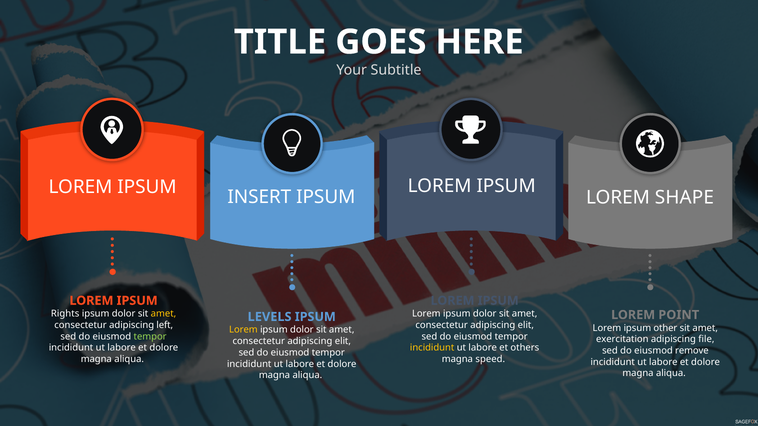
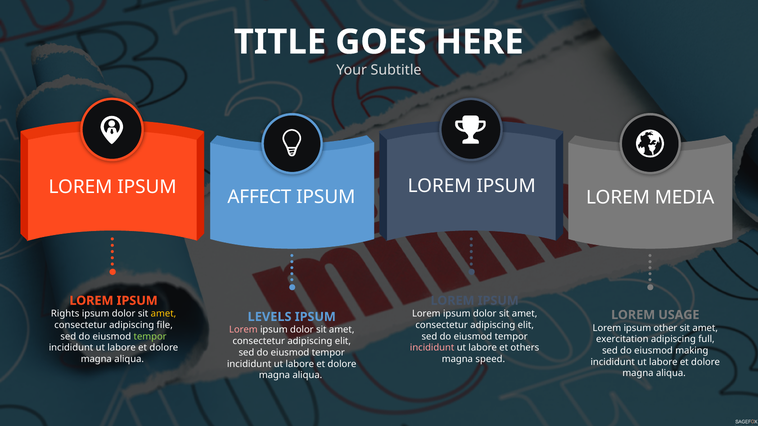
INSERT: INSERT -> AFFECT
SHAPE: SHAPE -> MEDIA
POINT: POINT -> USAGE
left: left -> file
Lorem at (243, 330) colour: yellow -> pink
file: file -> full
incididunt at (432, 348) colour: yellow -> pink
remove: remove -> making
